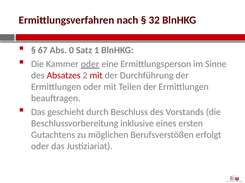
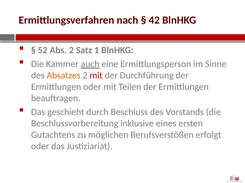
32: 32 -> 42
67: 67 -> 52
Abs 0: 0 -> 2
Kammer oder: oder -> auch
Absatzes colour: red -> orange
